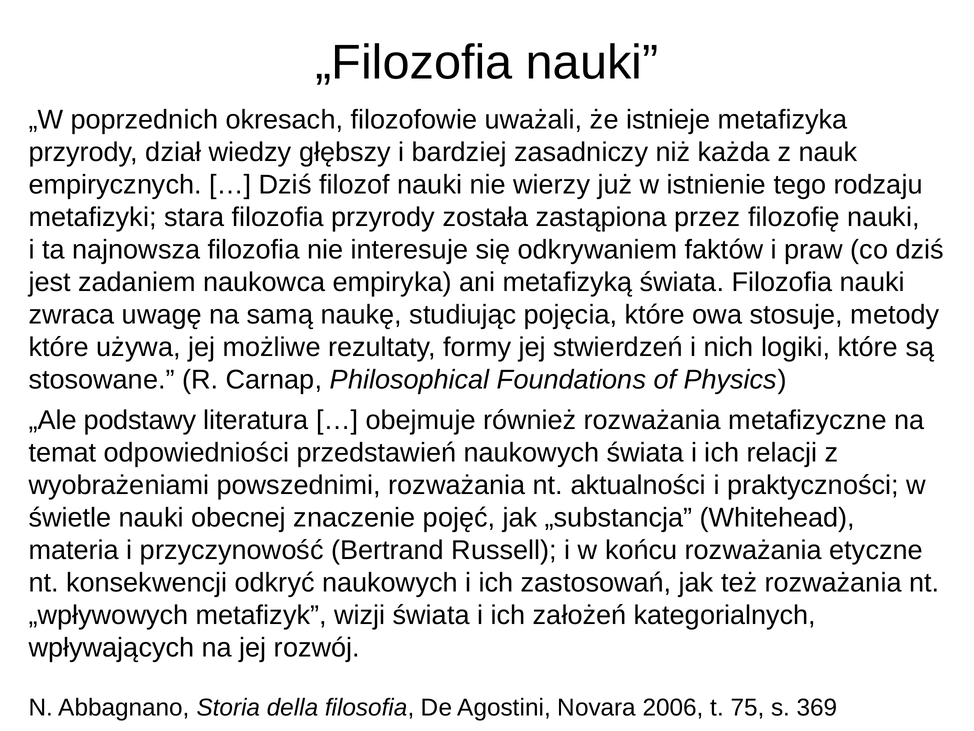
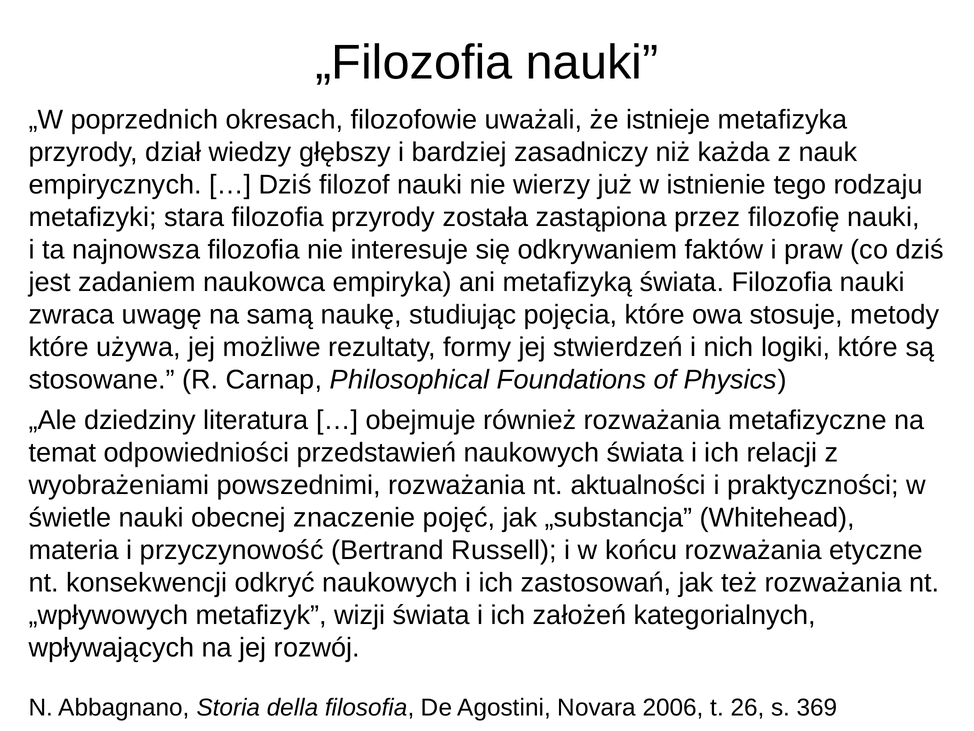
podstawy: podstawy -> dziedziny
75: 75 -> 26
